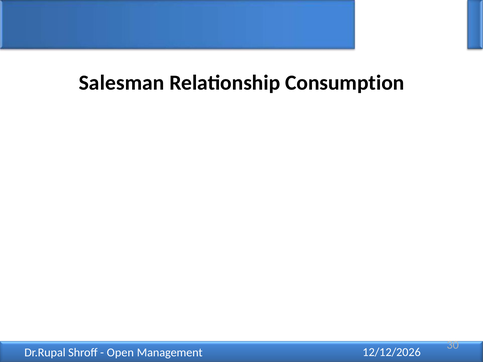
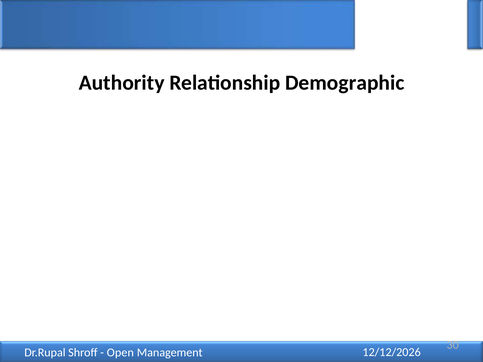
Salesman: Salesman -> Authority
Consumption: Consumption -> Demographic
